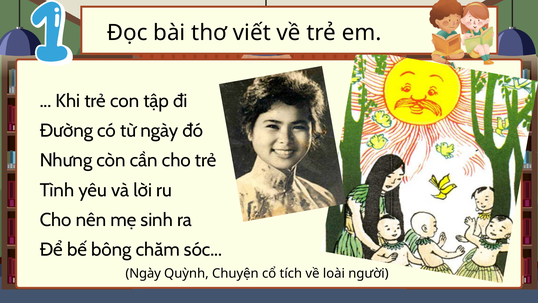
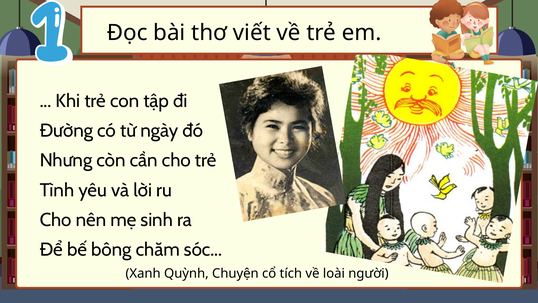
Ngày at (143, 273): Ngày -> Xanh
